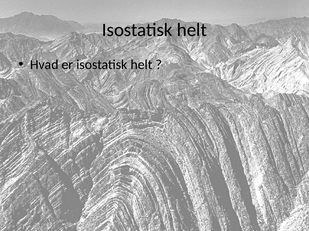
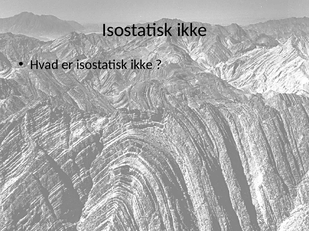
helt at (192, 30): helt -> ikke
er isostatisk helt: helt -> ikke
